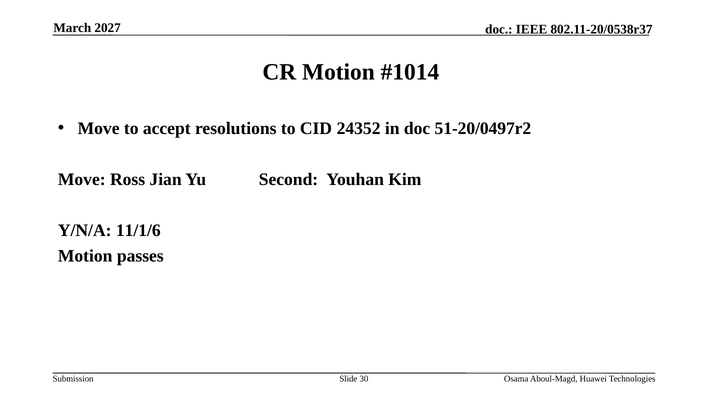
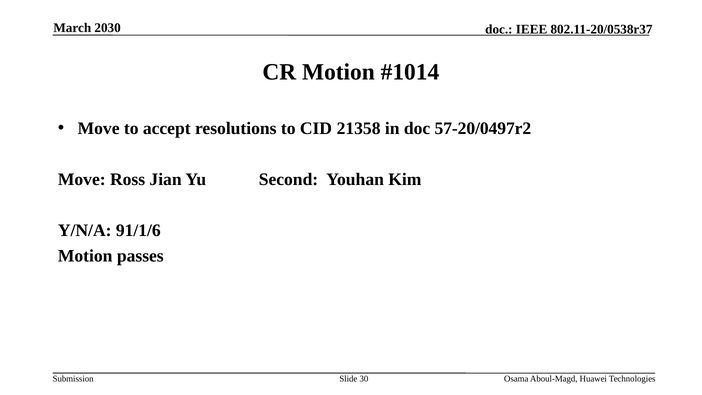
2027: 2027 -> 2030
24352: 24352 -> 21358
51-20/0497r2: 51-20/0497r2 -> 57-20/0497r2
11/1/6: 11/1/6 -> 91/1/6
